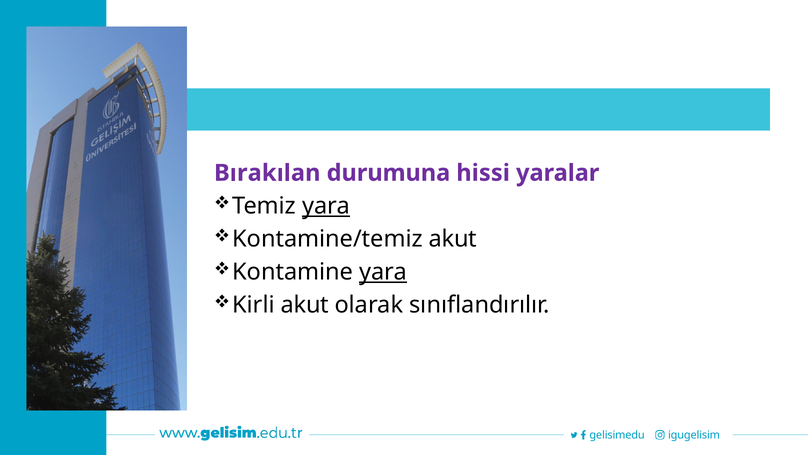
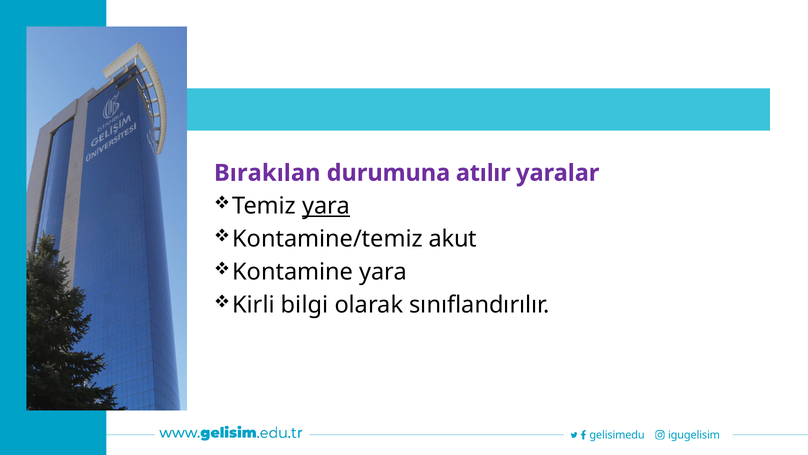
hissi: hissi -> atılır
yara at (383, 272) underline: present -> none
Kirli akut: akut -> bilgi
